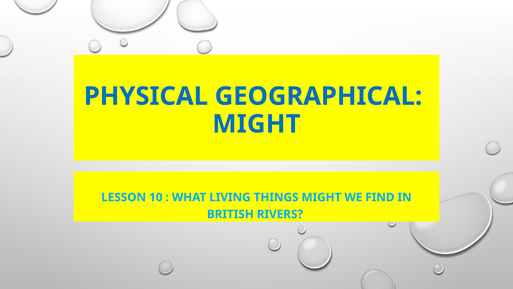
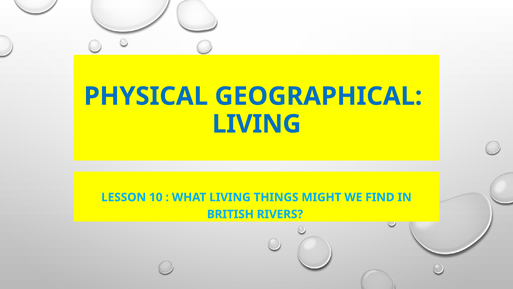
MIGHT at (256, 124): MIGHT -> LIVING
